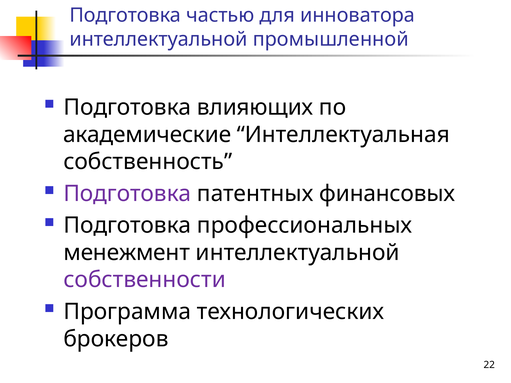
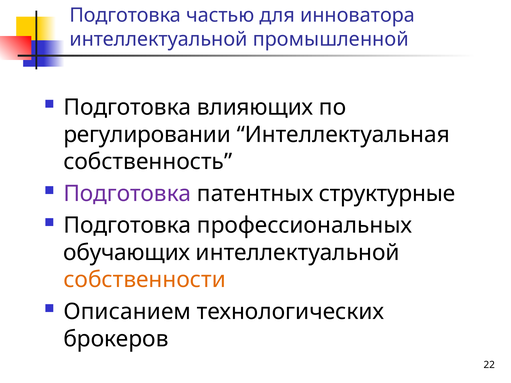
академические: академические -> регулировании
финансовых: финансовых -> структурные
менежмент: менежмент -> обучающих
собственности colour: purple -> orange
Программа: Программа -> Описанием
